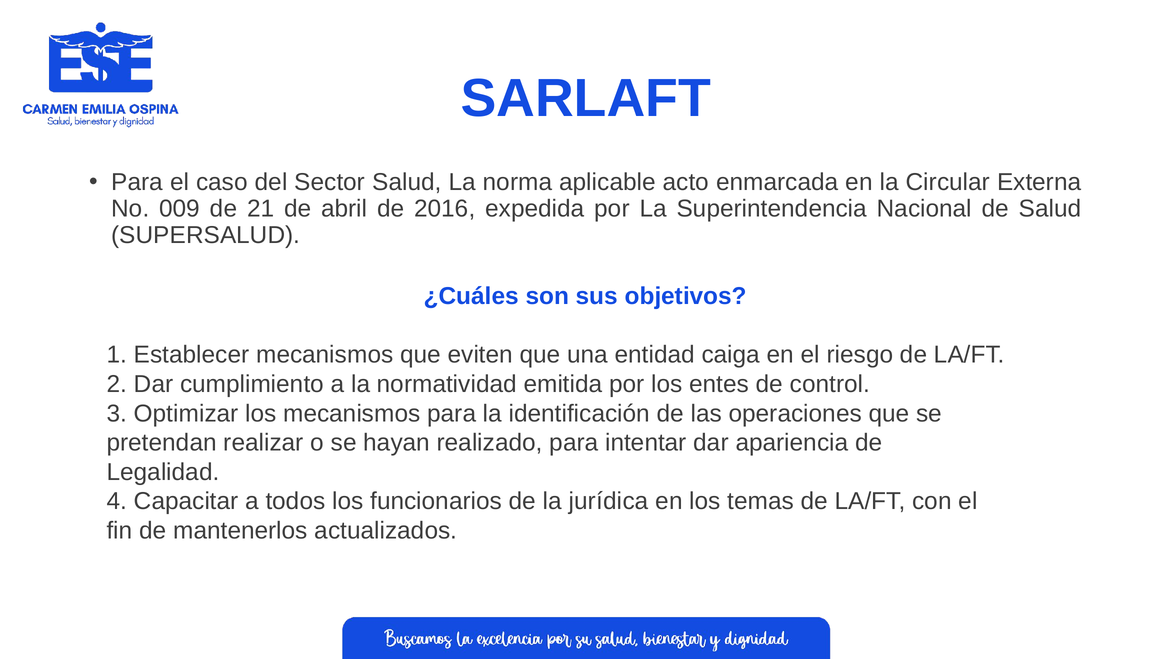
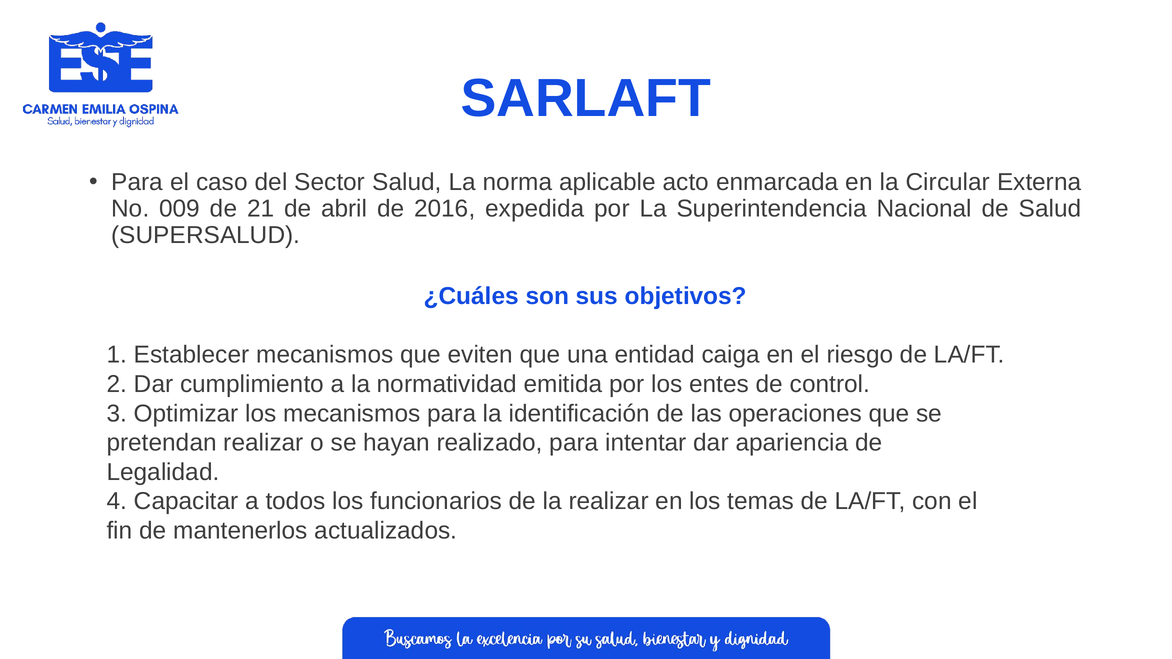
la jurídica: jurídica -> realizar
